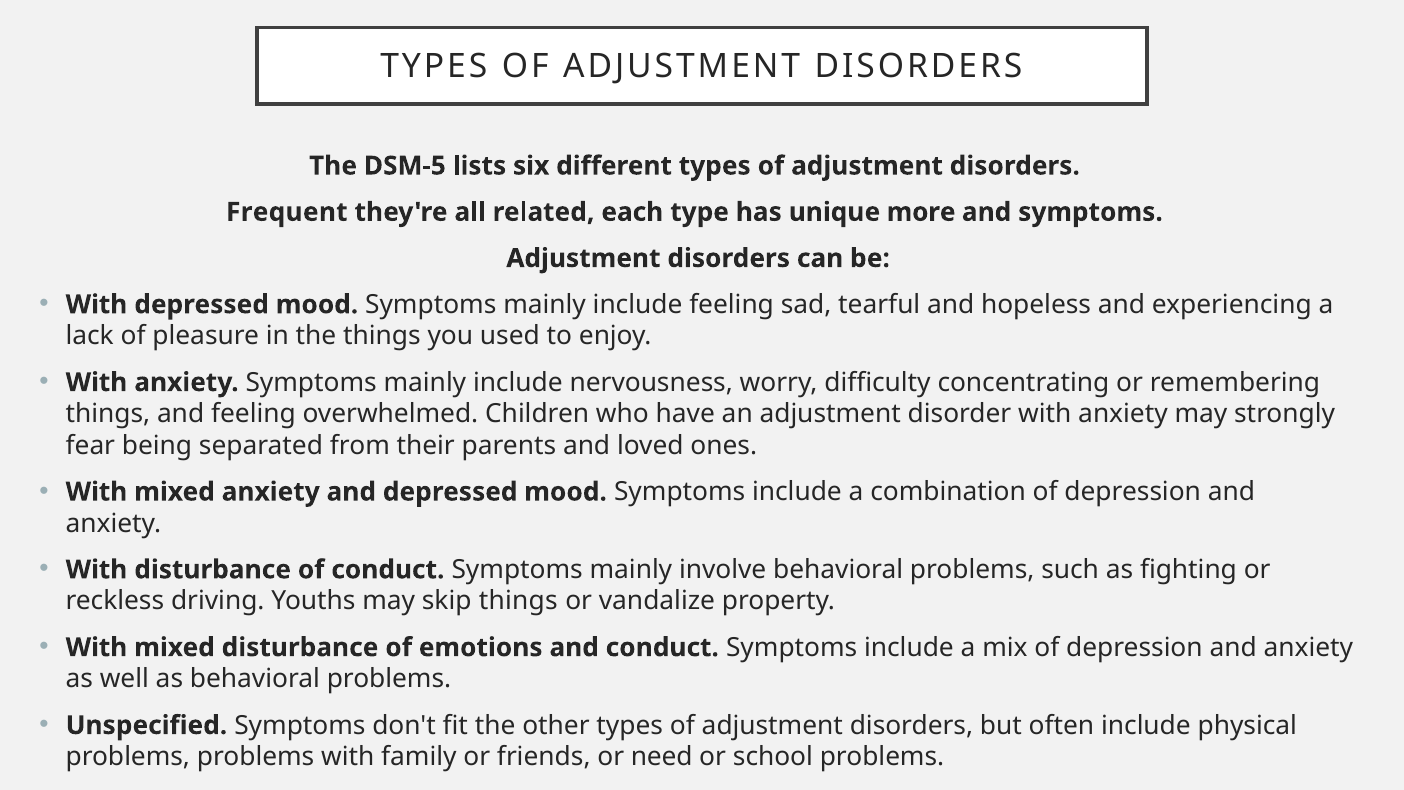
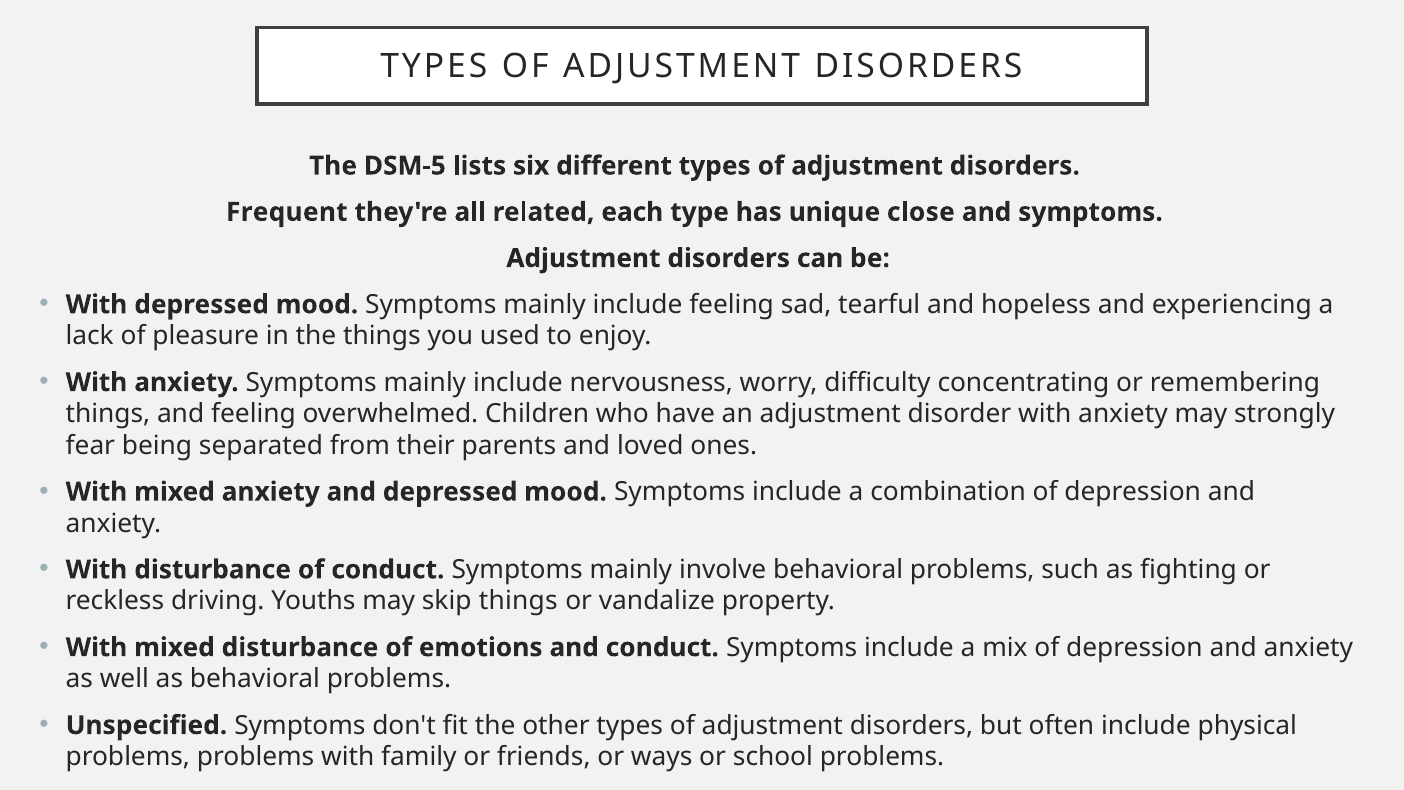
more: more -> close
need: need -> ways
